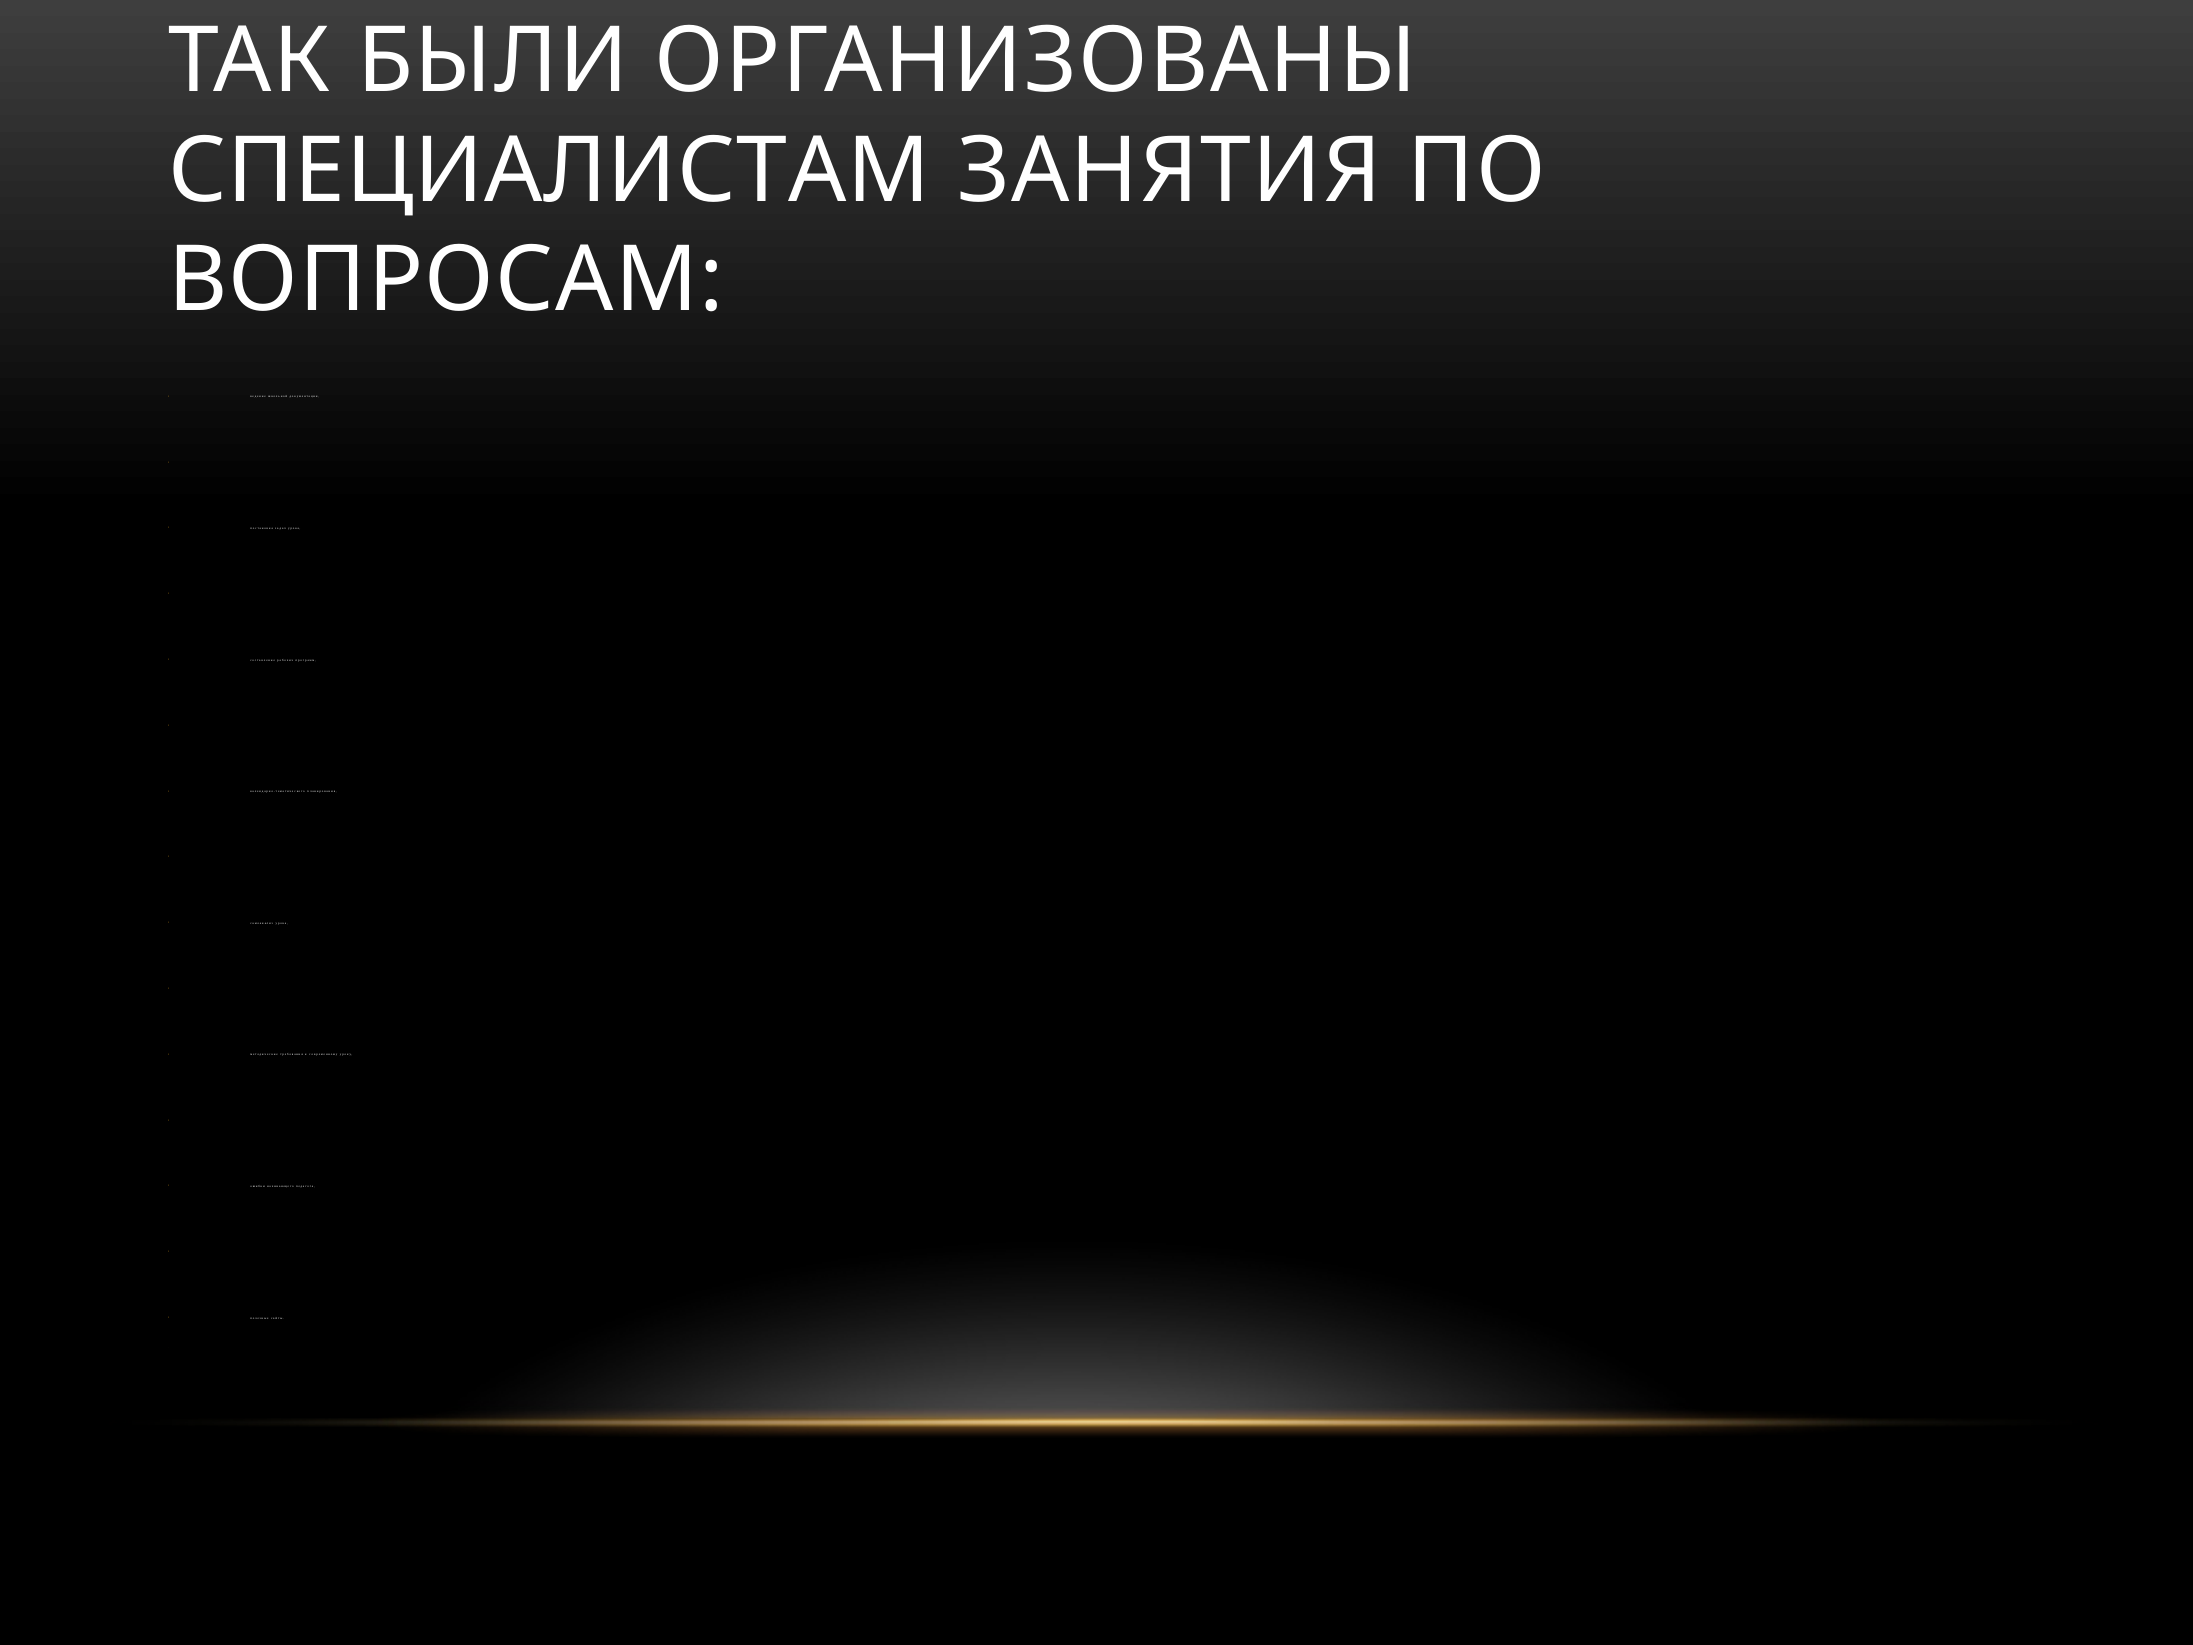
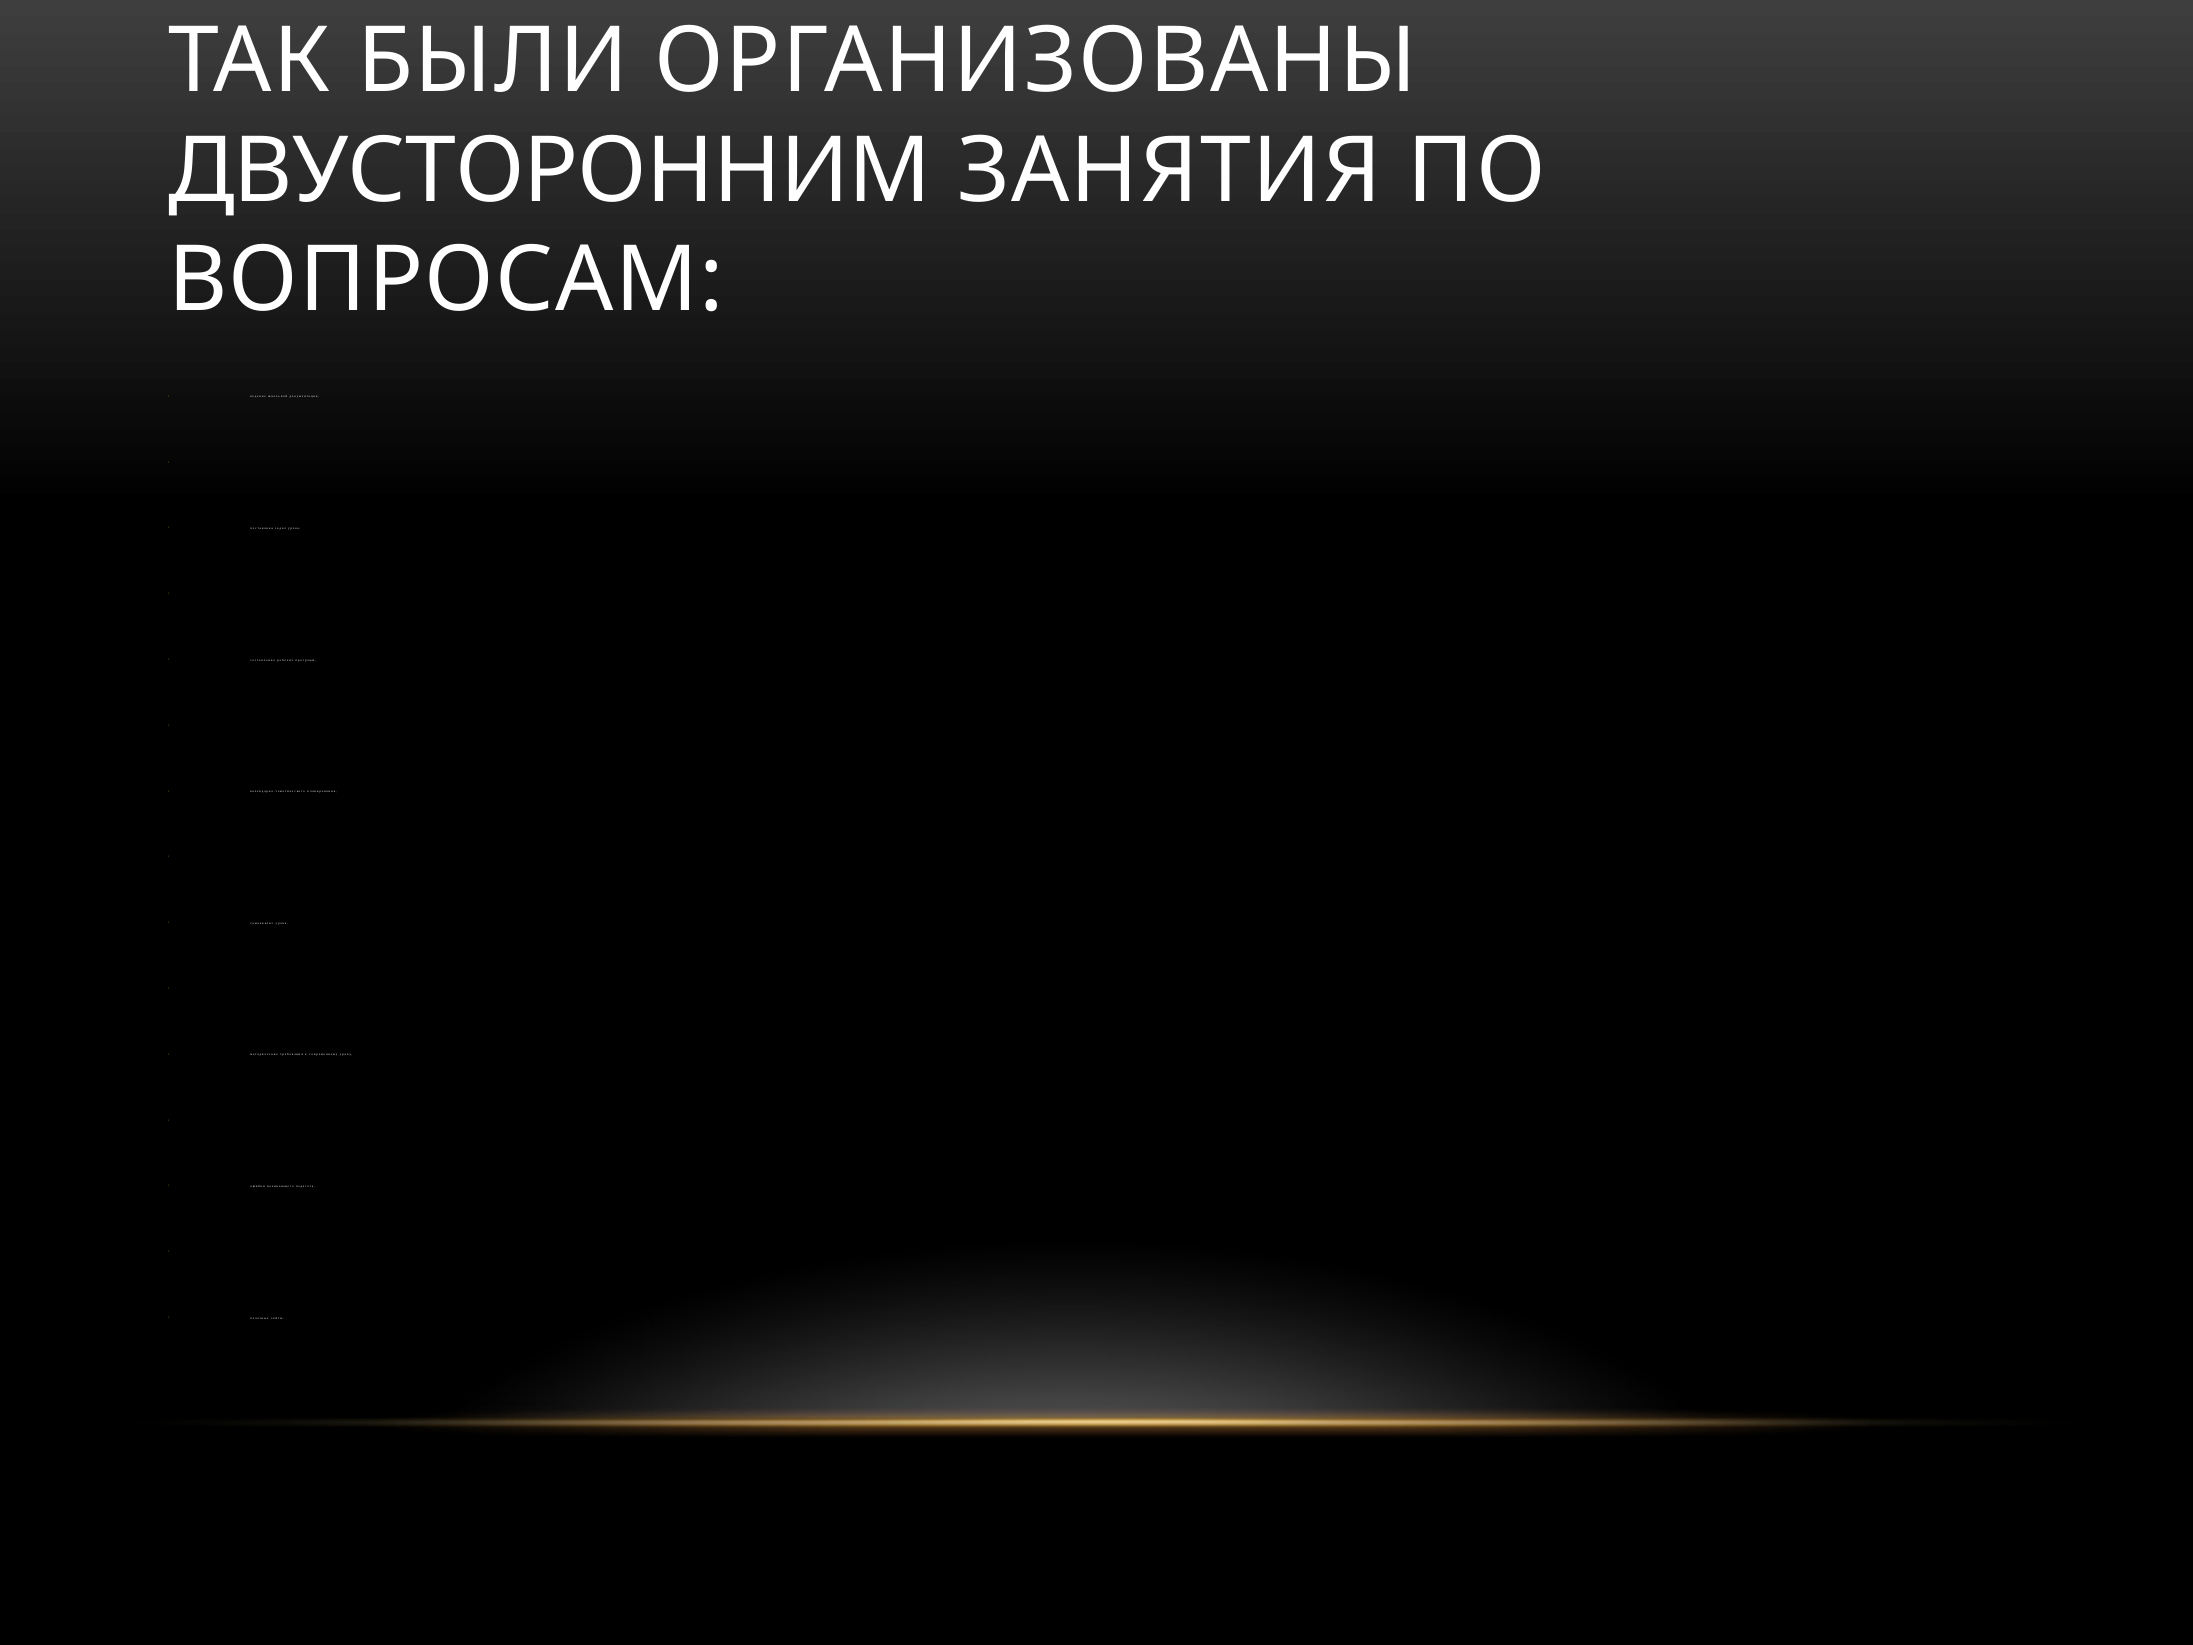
СПЕЦИАЛИСТАМ: СПЕЦИАЛИСТАМ -> ДВУСТОРОННИМ
